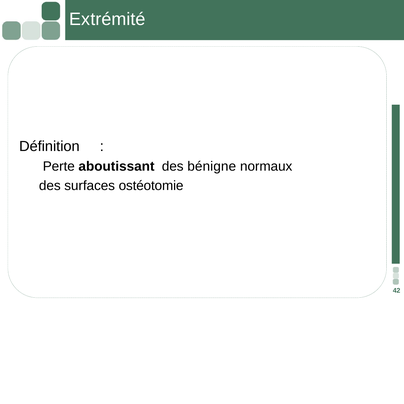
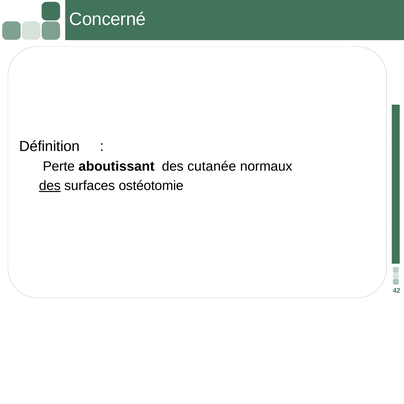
Extrémité: Extrémité -> Concerné
bénigne: bénigne -> cutanée
des at (50, 186) underline: none -> present
